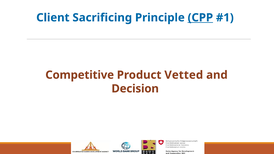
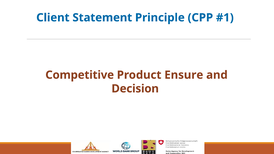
Sacrificing: Sacrificing -> Statement
CPP underline: present -> none
Vetted: Vetted -> Ensure
